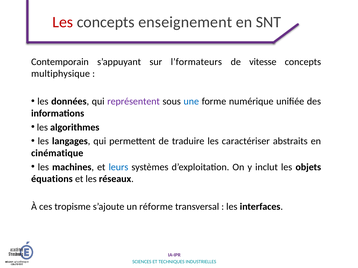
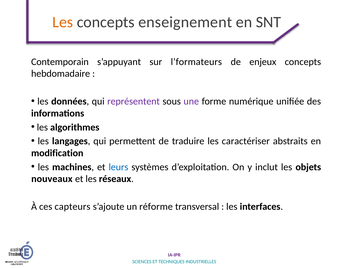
Les at (63, 22) colour: red -> orange
vitesse: vitesse -> enjeux
multiphysique: multiphysique -> hebdomadaire
une colour: blue -> purple
cinématique: cinématique -> modification
équations: équations -> nouveaux
tropisme: tropisme -> capteurs
